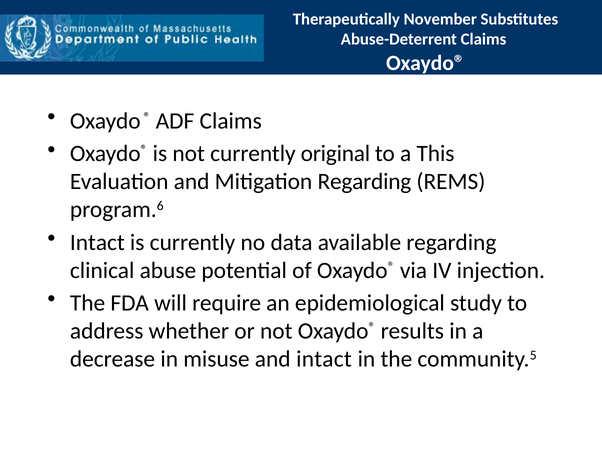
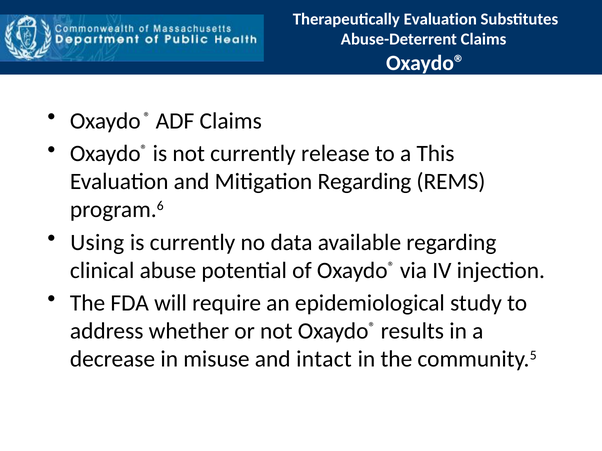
Therapeutically November: November -> Evaluation
original: original -> release
Intact at (97, 243): Intact -> Using
